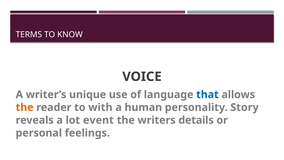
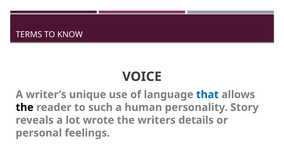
the at (25, 107) colour: orange -> black
with: with -> such
event: event -> wrote
